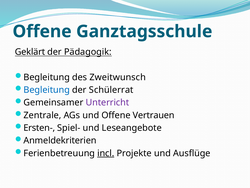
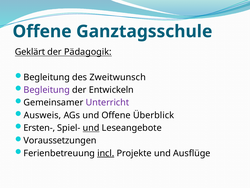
Begleitung at (47, 90) colour: blue -> purple
Schülerrat: Schülerrat -> Entwickeln
Zentrale: Zentrale -> Ausweis
Vertrauen: Vertrauen -> Überblick
und at (91, 128) underline: none -> present
Anmeldekriterien: Anmeldekriterien -> Voraussetzungen
